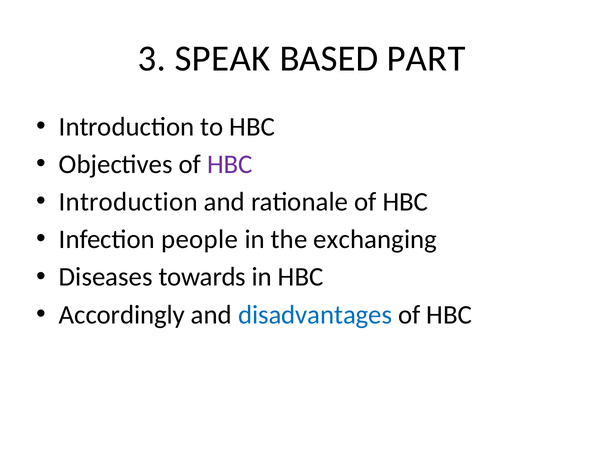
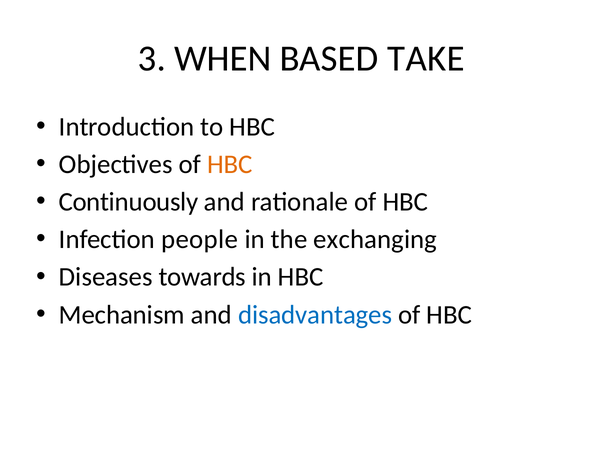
SPEAK: SPEAK -> WHEN
PART: PART -> TAKE
HBC at (230, 164) colour: purple -> orange
Introduction at (128, 202): Introduction -> Continuously
Accordingly: Accordingly -> Mechanism
